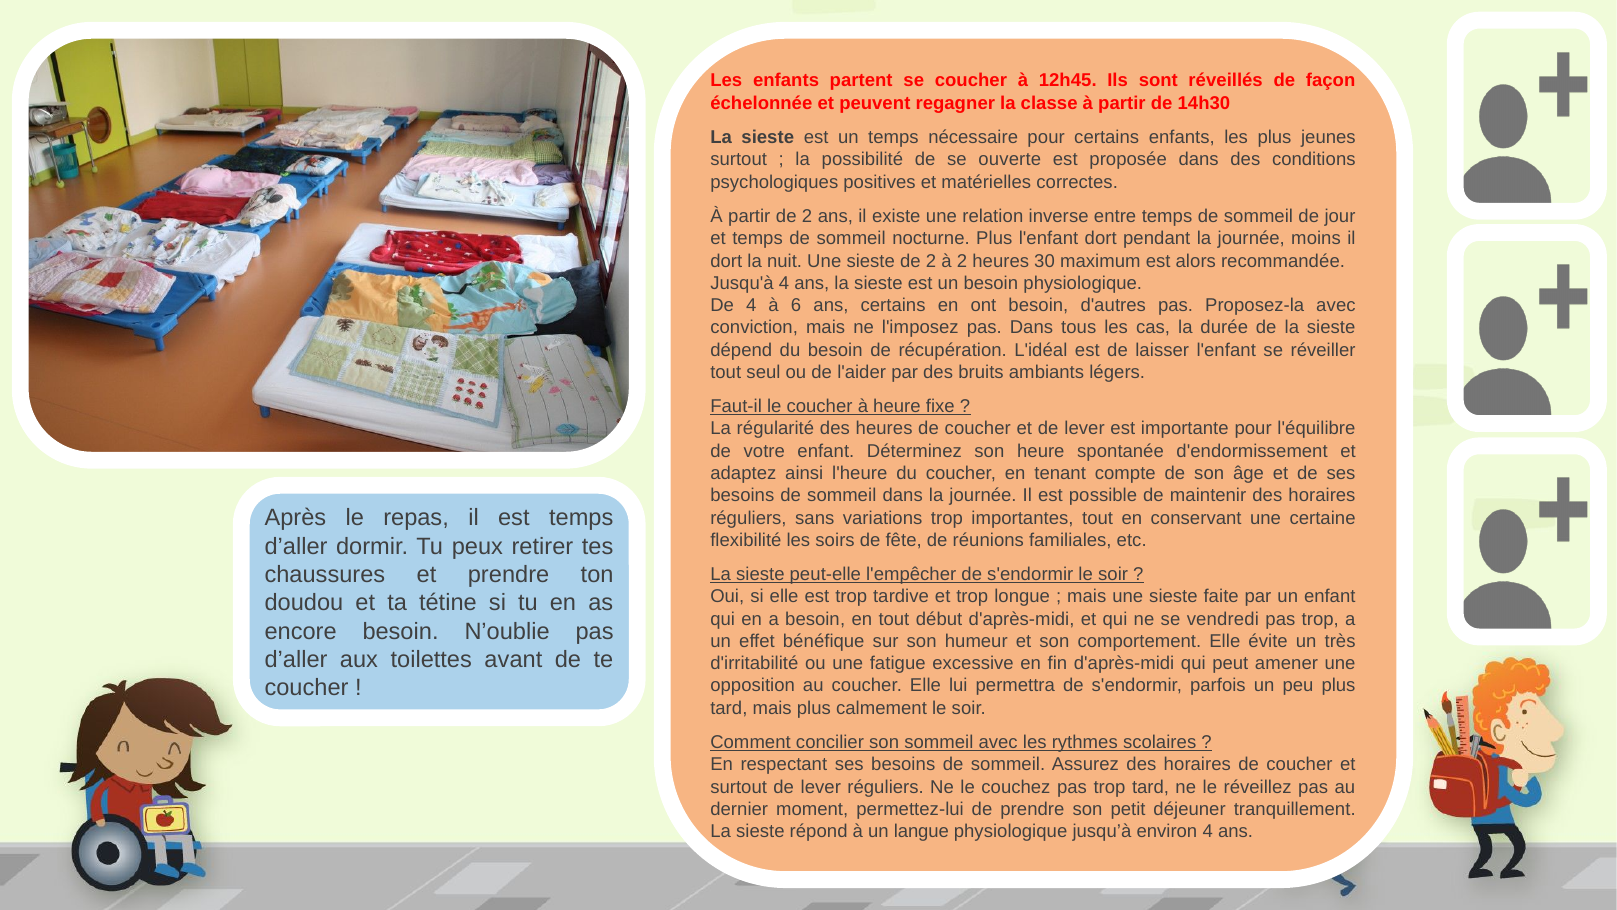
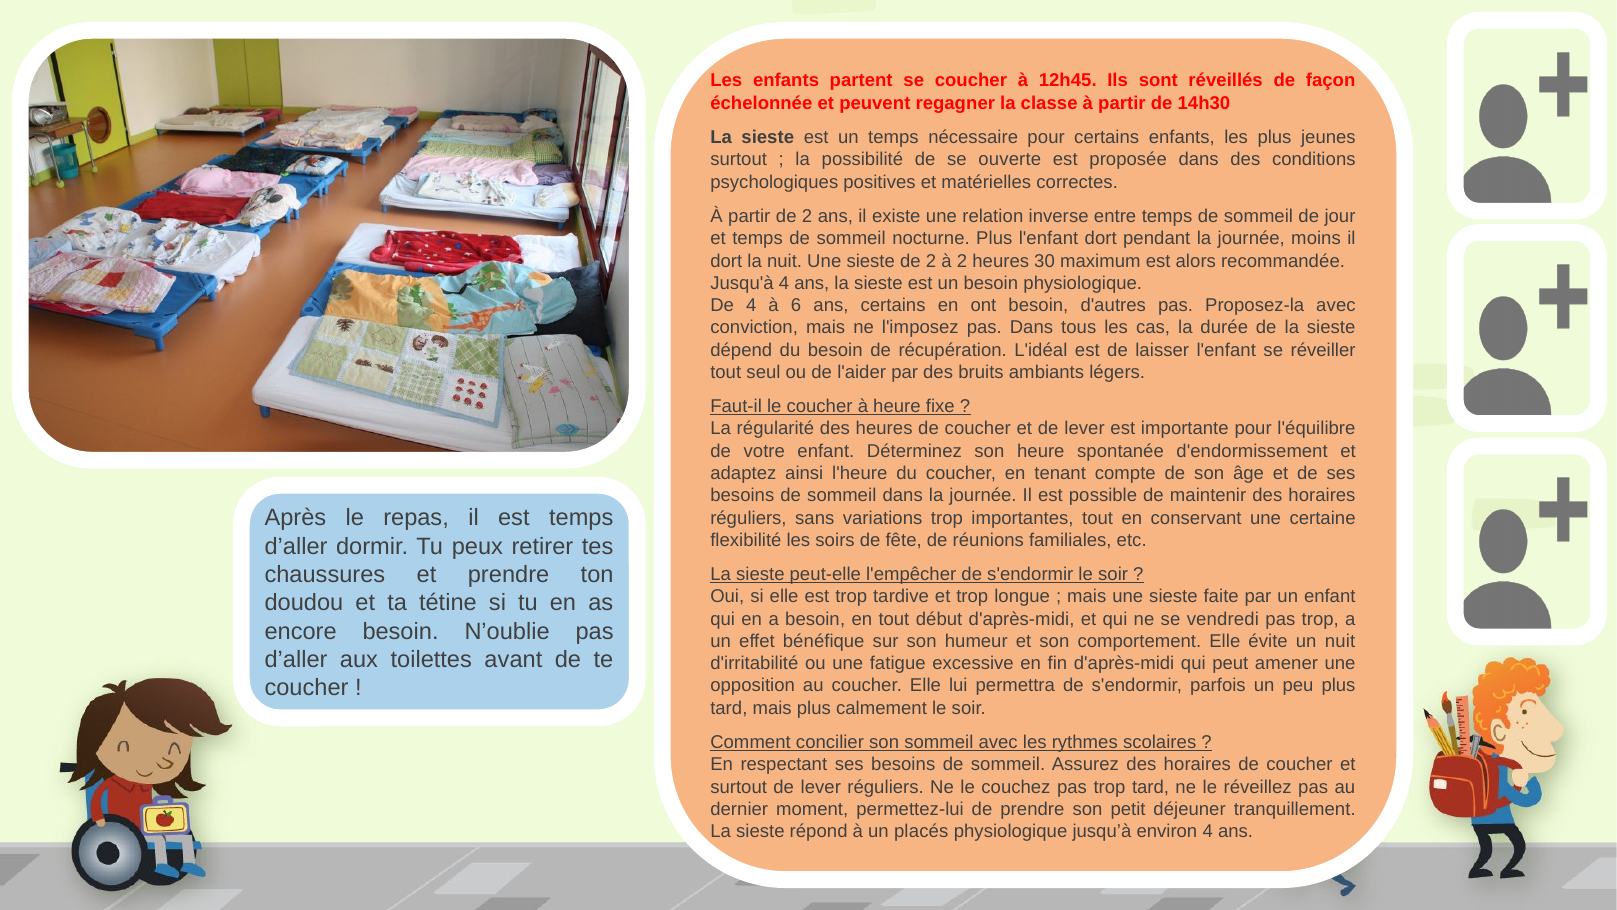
un très: très -> nuit
langue: langue -> placés
